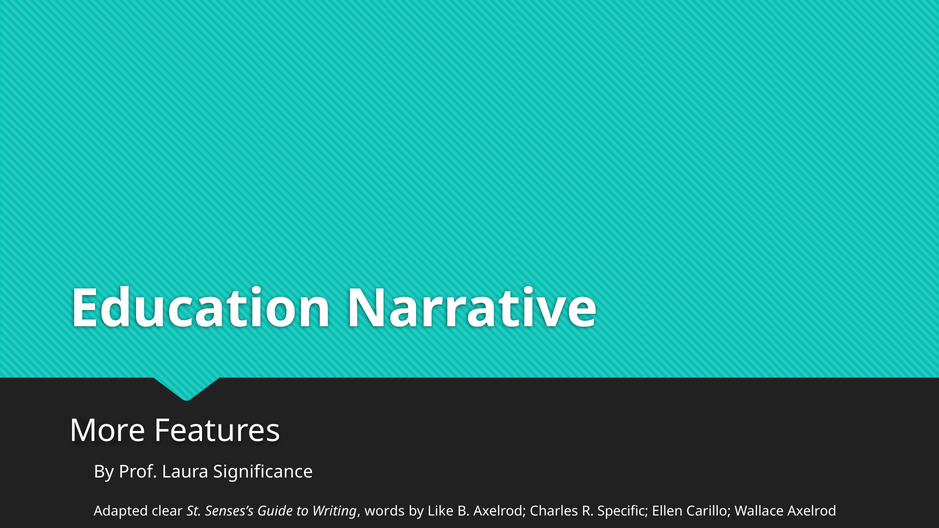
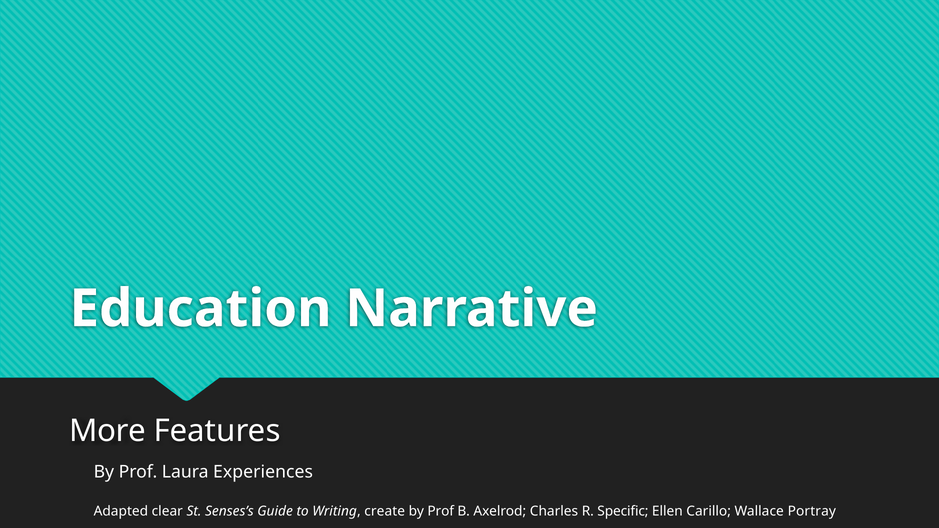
Significance: Significance -> Experiences
words: words -> create
Like at (441, 512): Like -> Prof
Wallace Axelrod: Axelrod -> Portray
